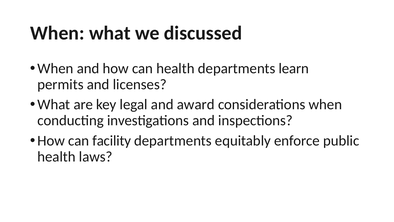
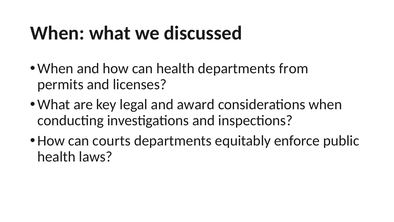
learn: learn -> from
facility: facility -> courts
